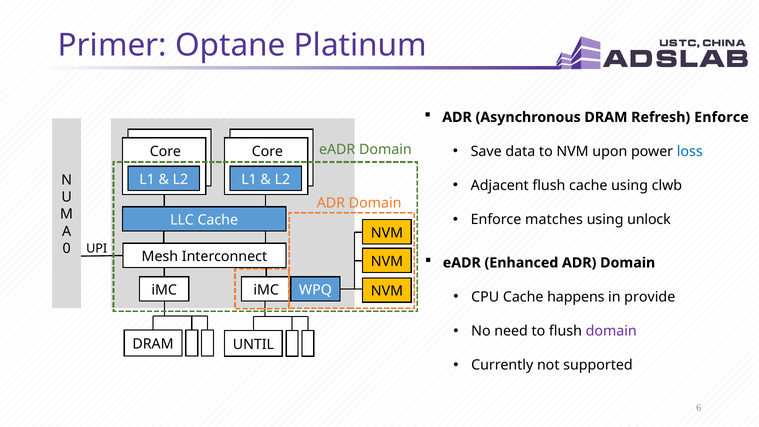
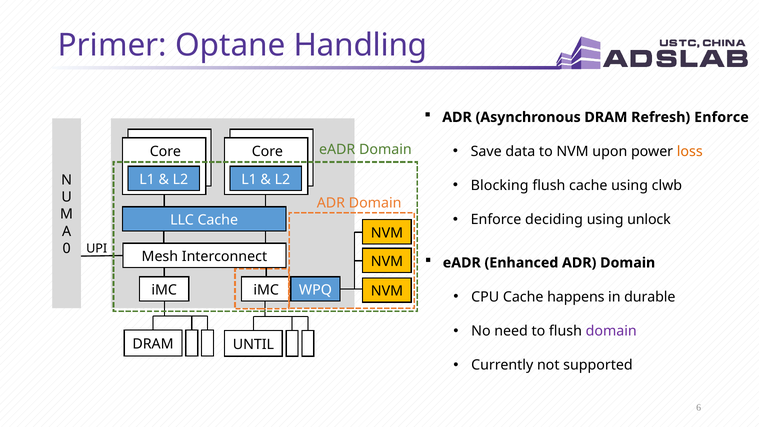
Platinum: Platinum -> Handling
loss colour: blue -> orange
Adjacent: Adjacent -> Blocking
matches: matches -> deciding
provide: provide -> durable
